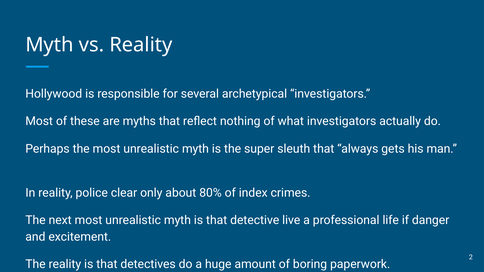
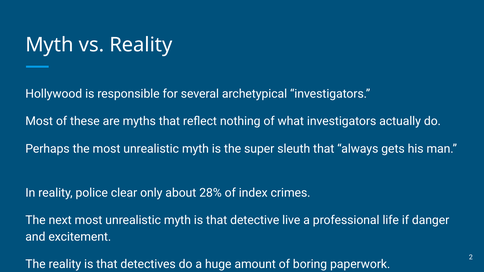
80%: 80% -> 28%
